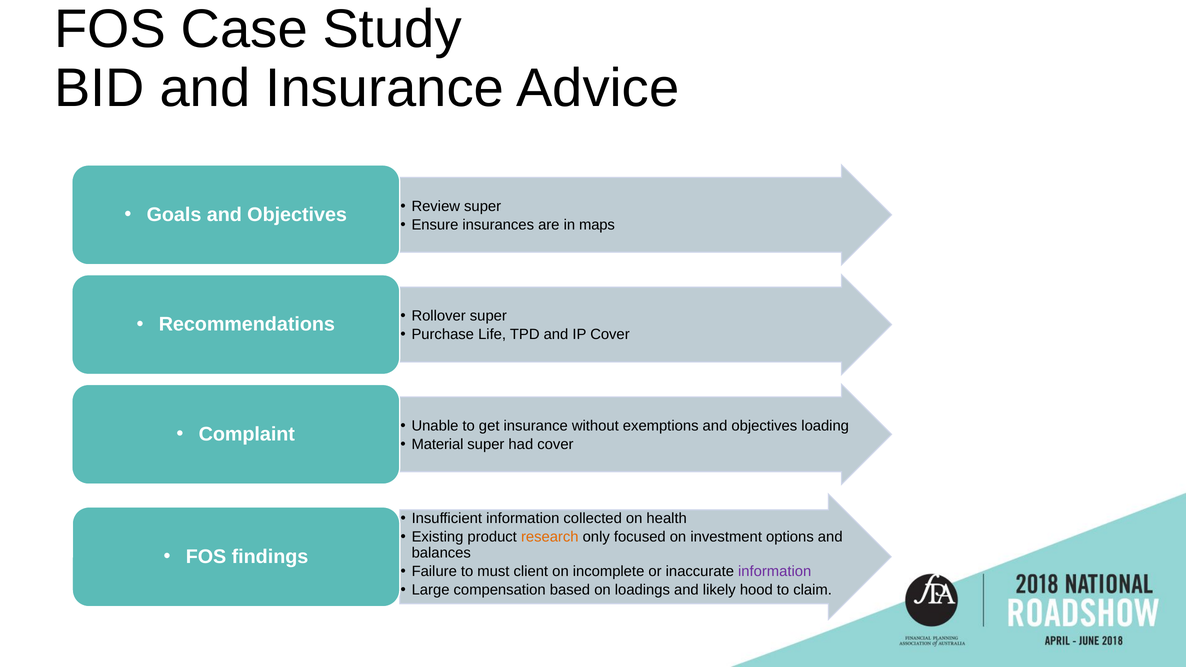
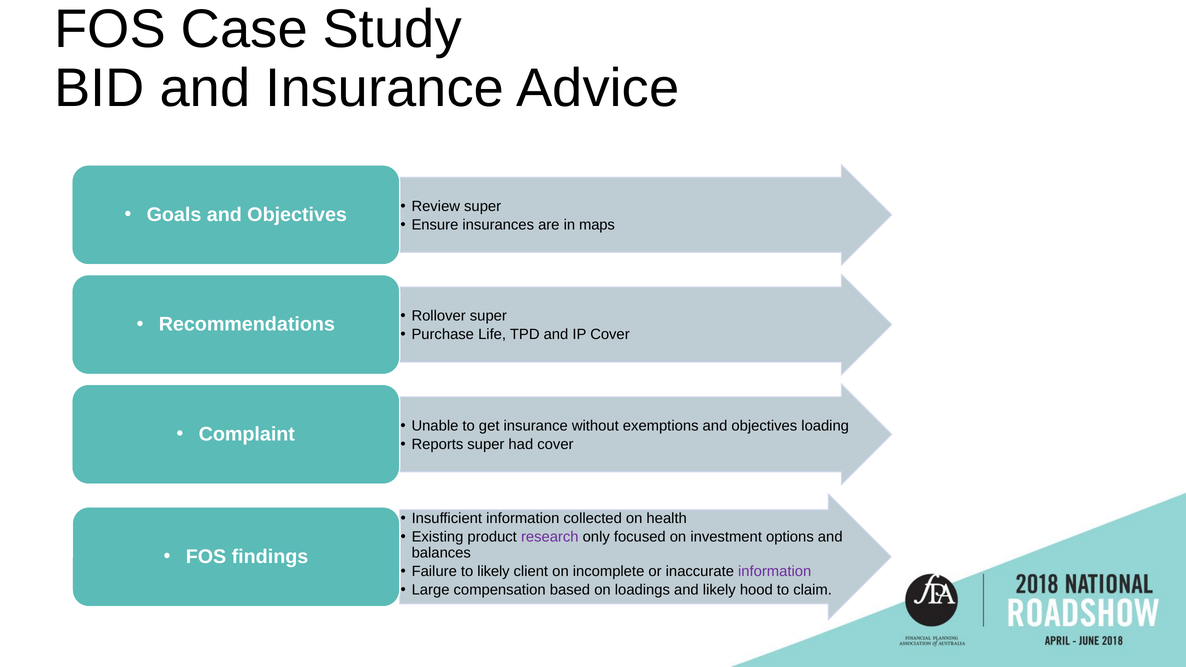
Material: Material -> Reports
research colour: orange -> purple
to must: must -> likely
